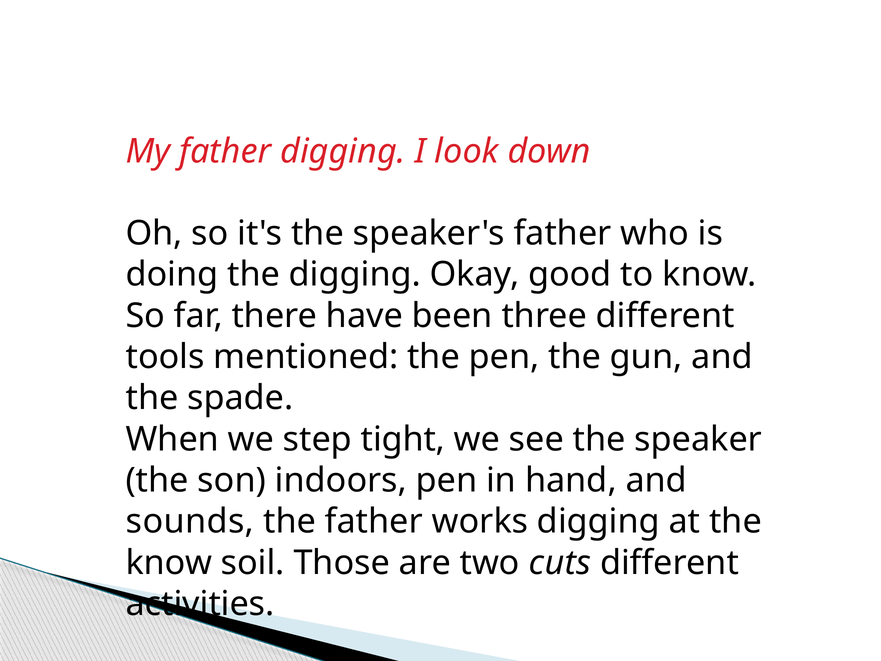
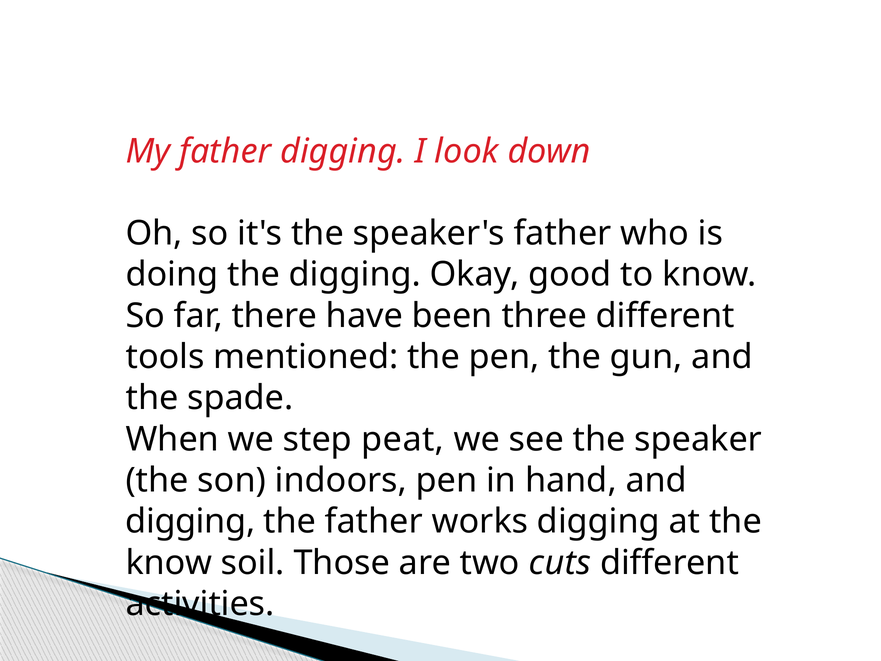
tight: tight -> peat
sounds at (190, 521): sounds -> digging
